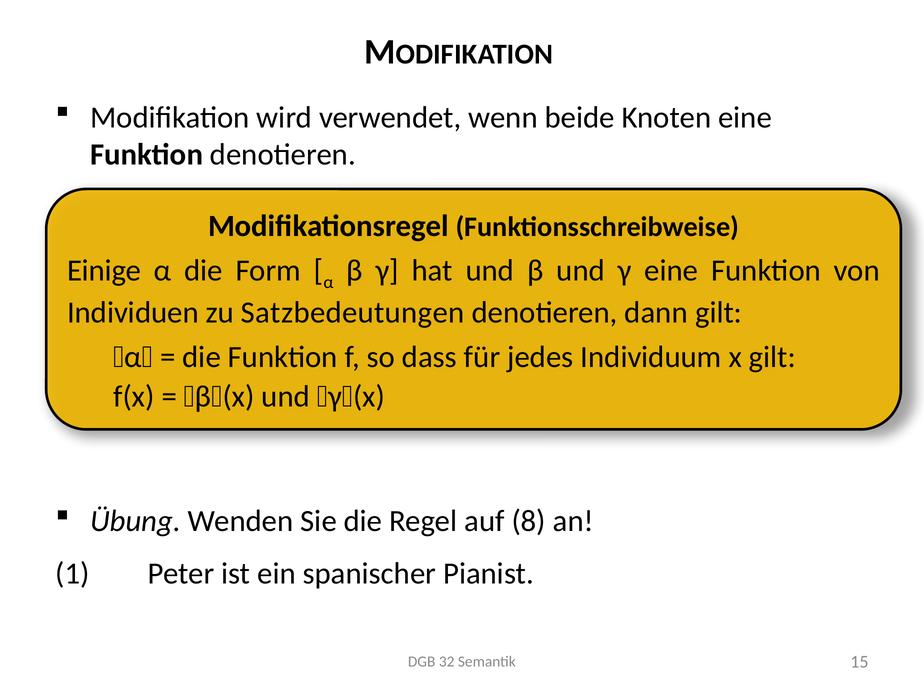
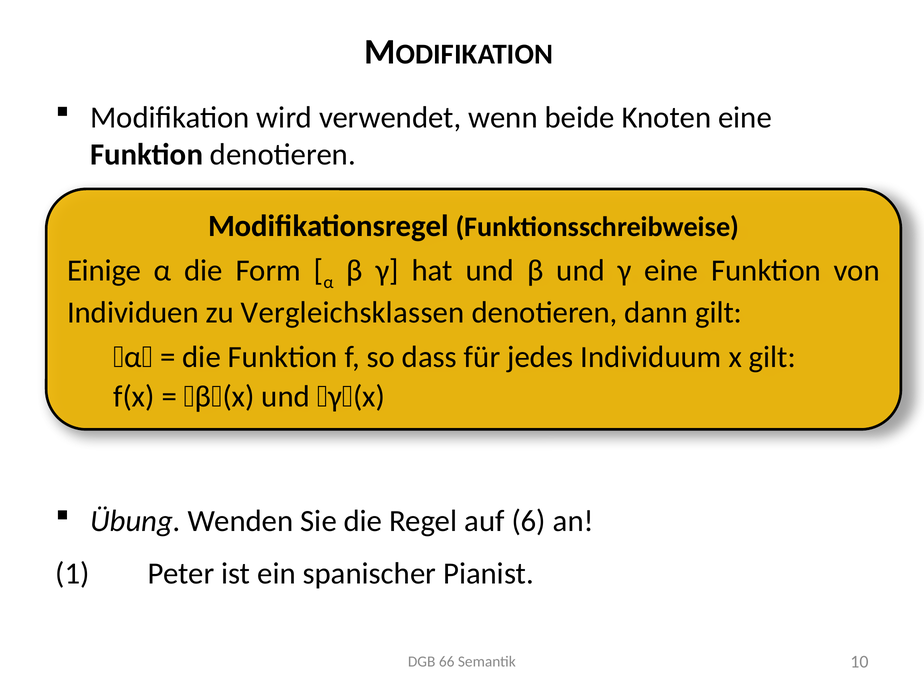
Satzbedeutungen: Satzbedeutungen -> Vergleichsklassen
8: 8 -> 6
32: 32 -> 66
15: 15 -> 10
